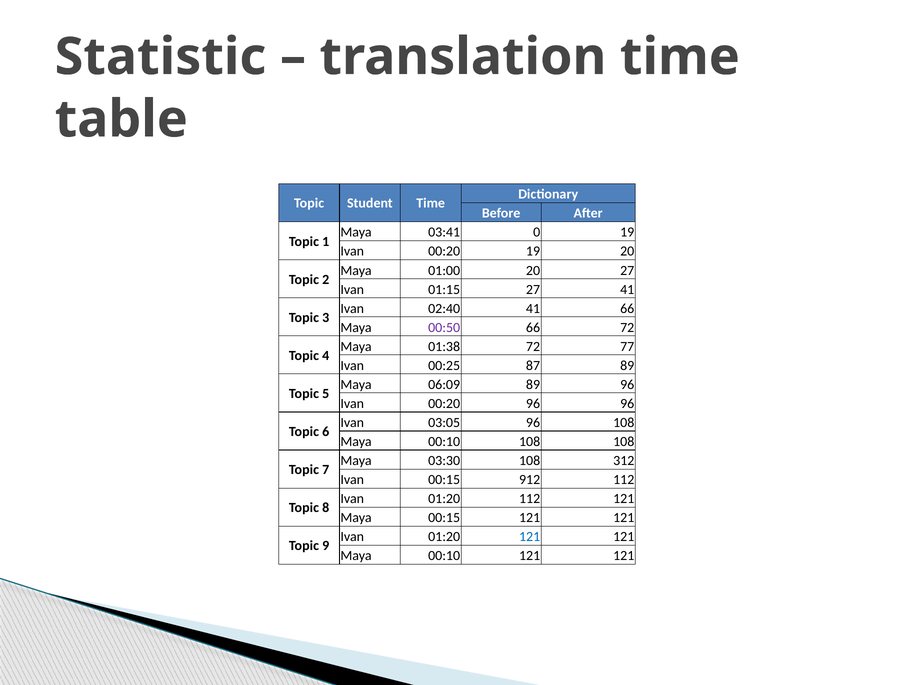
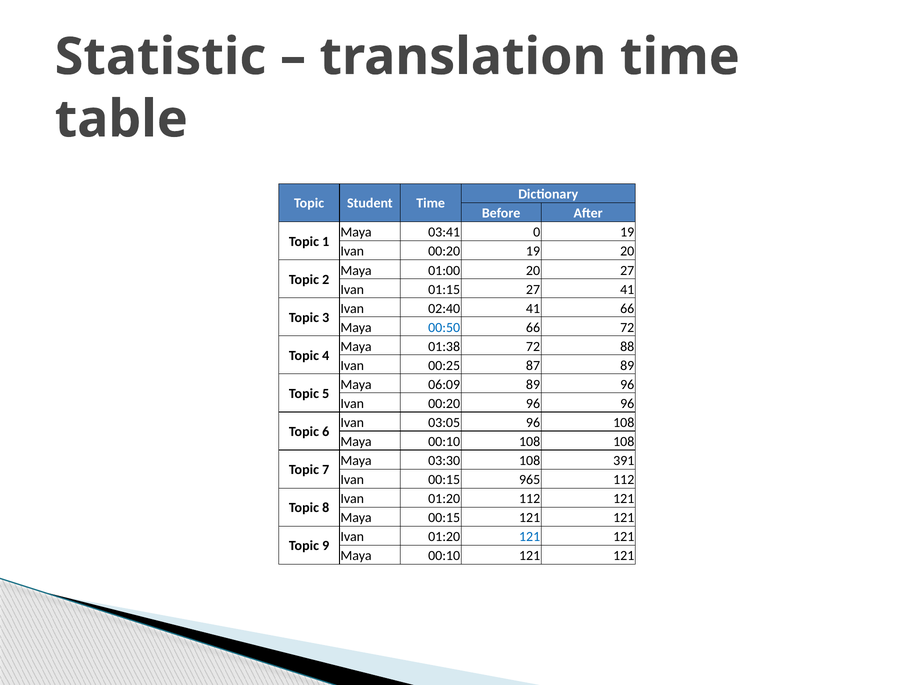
00:50 colour: purple -> blue
77: 77 -> 88
312: 312 -> 391
912: 912 -> 965
